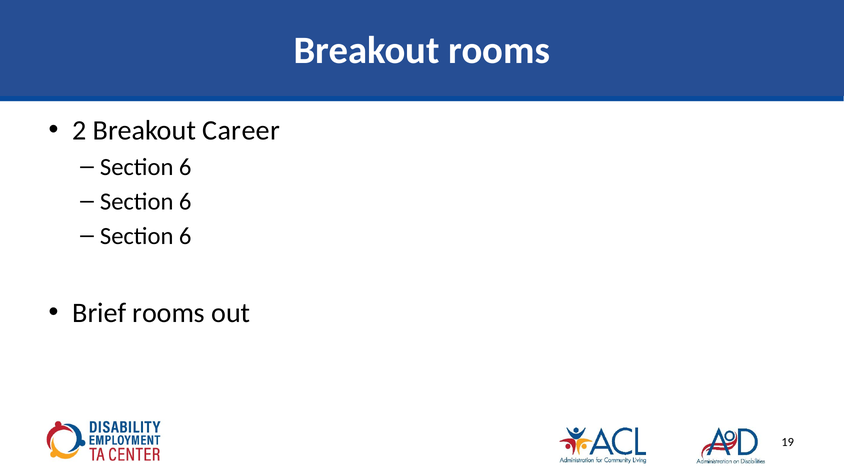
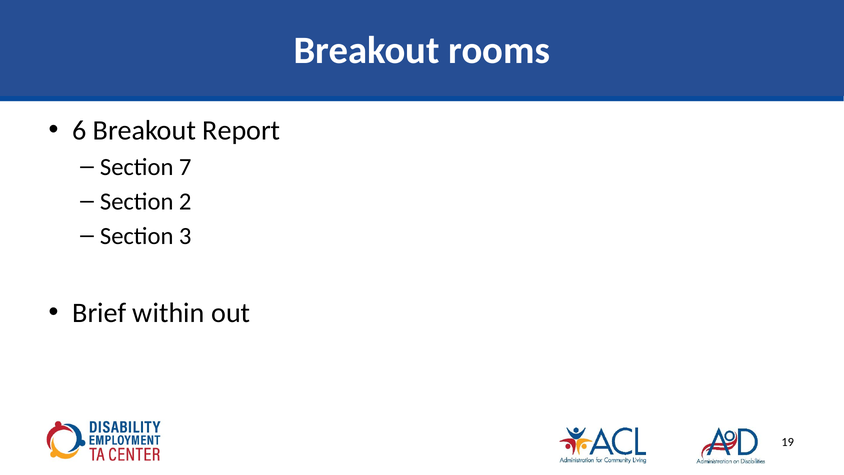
2: 2 -> 6
Career: Career -> Report
6 at (185, 167): 6 -> 7
6 at (185, 201): 6 -> 2
6 at (185, 236): 6 -> 3
Brief rooms: rooms -> within
